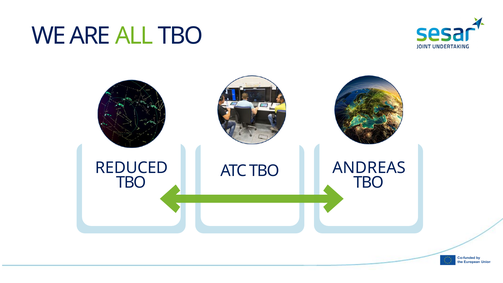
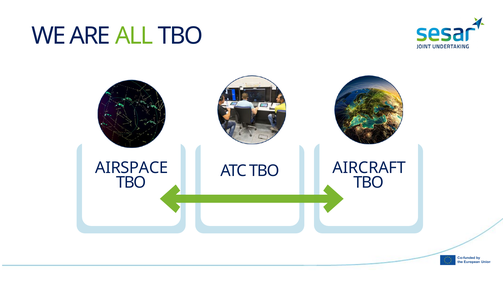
REDUCED: REDUCED -> AIRSPACE
ANDREAS: ANDREAS -> AIRCRAFT
